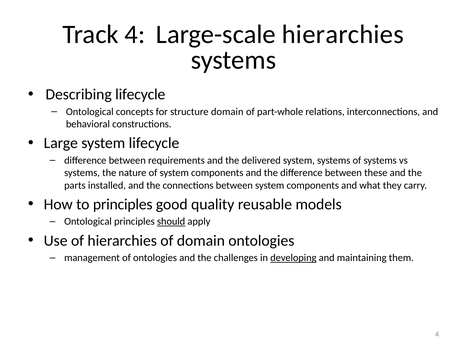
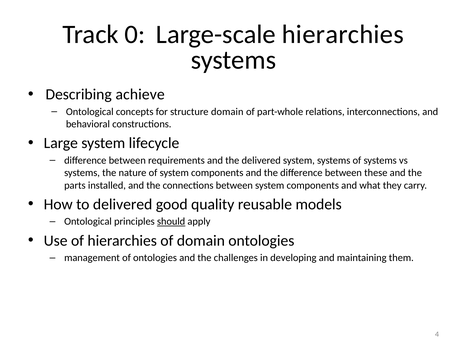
Track 4: 4 -> 0
Describing lifecycle: lifecycle -> achieve
to principles: principles -> delivered
developing underline: present -> none
